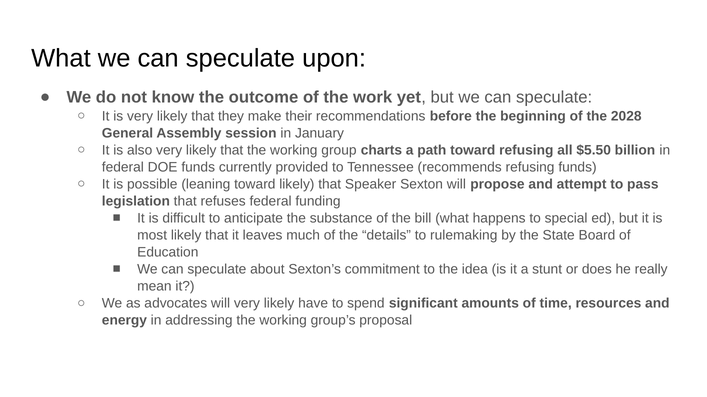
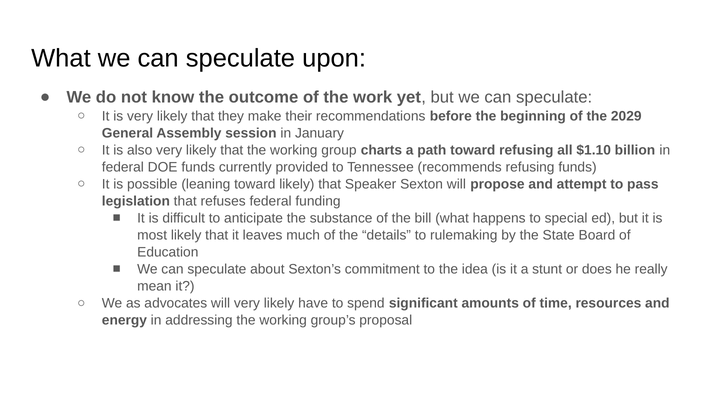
2028: 2028 -> 2029
$5.50: $5.50 -> $1.10
